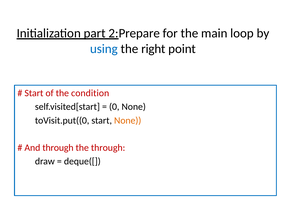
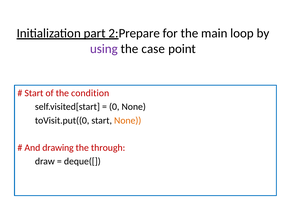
using colour: blue -> purple
right: right -> case
And through: through -> drawing
